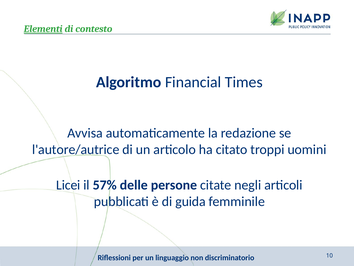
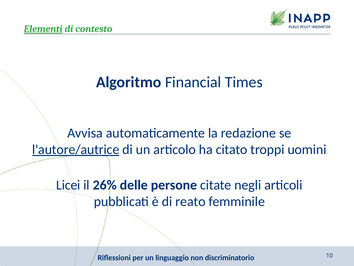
l'autore/autrice underline: none -> present
57%: 57% -> 26%
guida: guida -> reato
